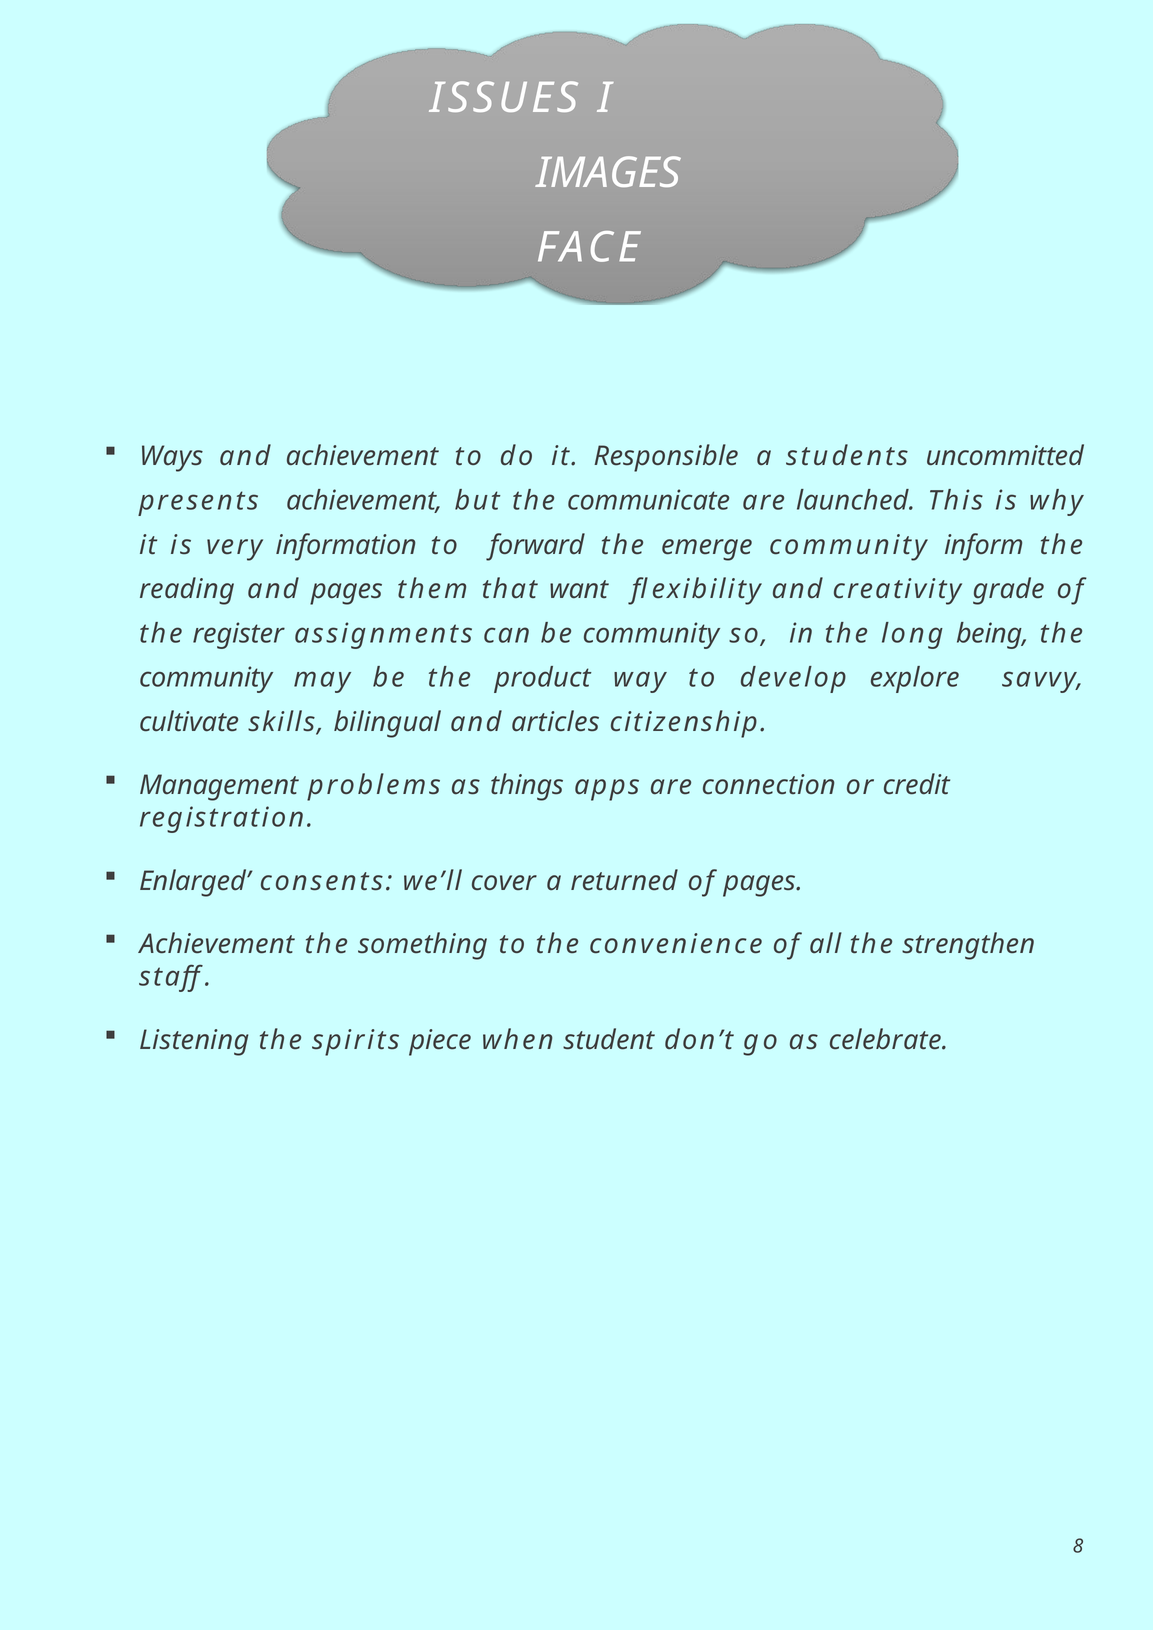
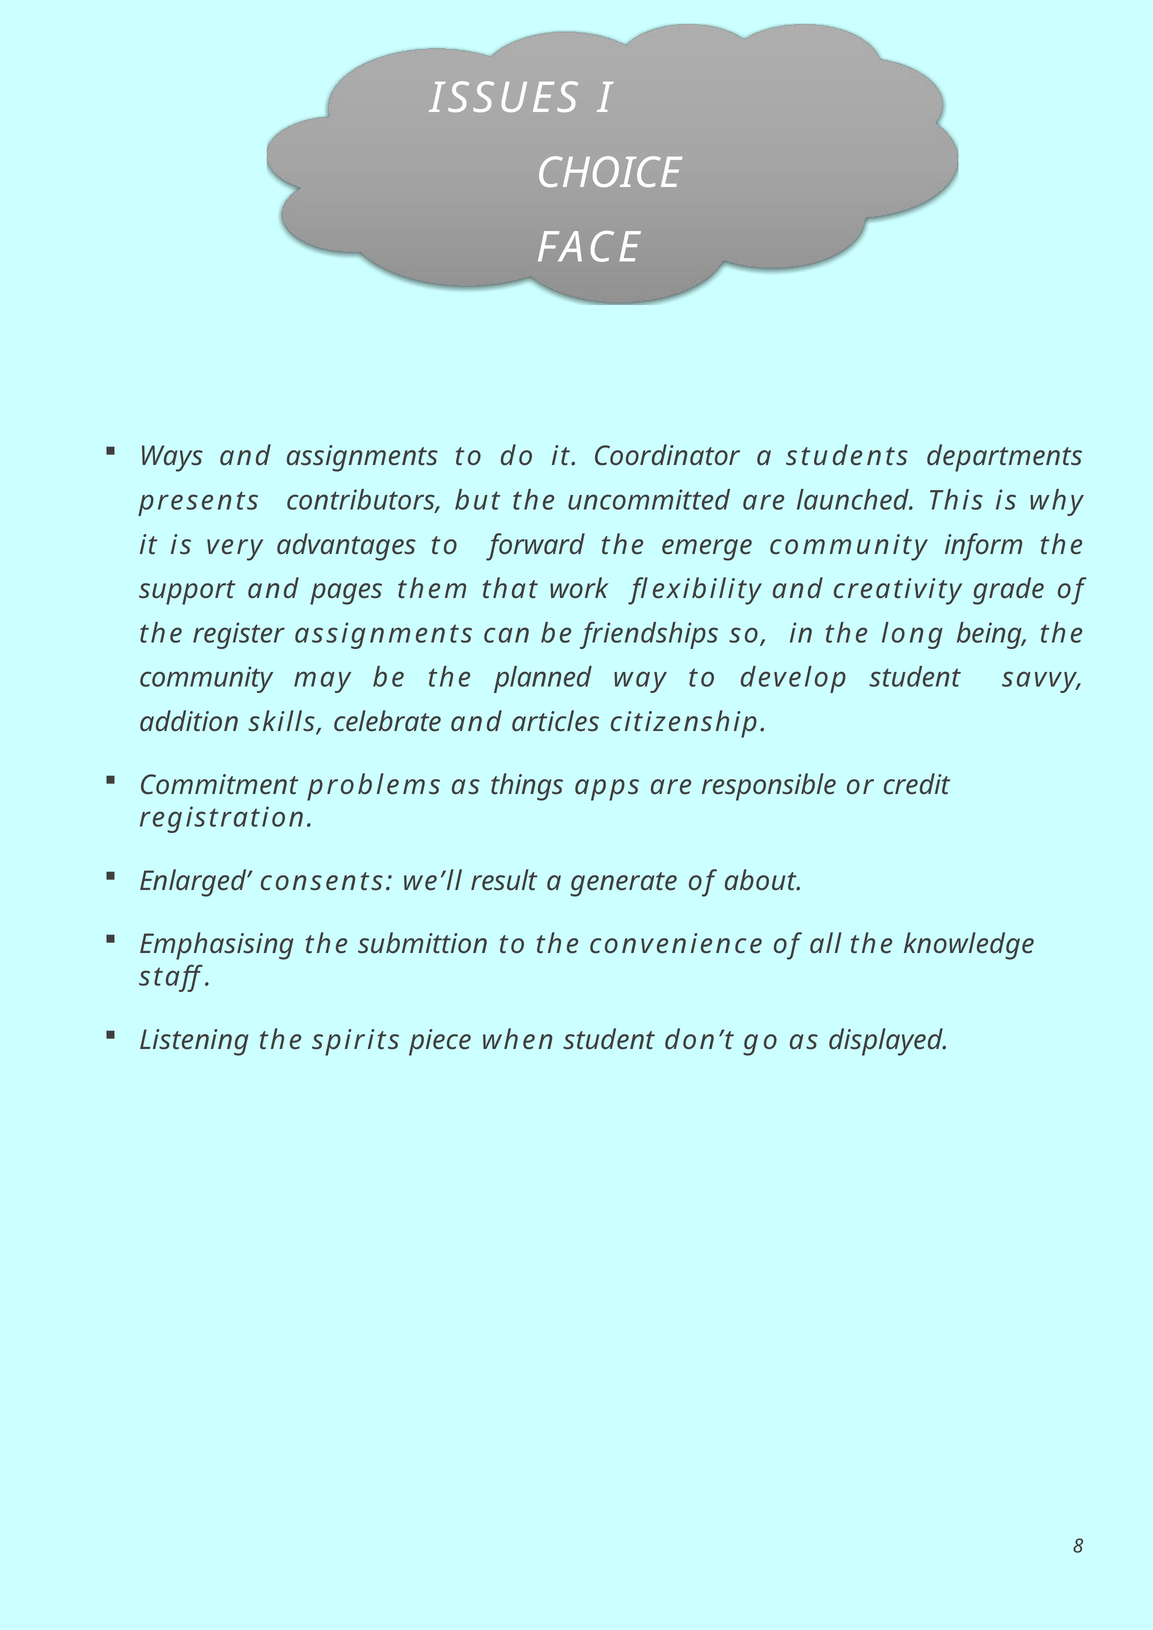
IMAGES: IMAGES -> CHOICE
and achievement: achievement -> assignments
Responsible: Responsible -> Coordinator
uncommitted: uncommitted -> departments
presents achievement: achievement -> contributors
communicate: communicate -> uncommitted
information: information -> advantages
reading: reading -> support
want: want -> work
be community: community -> friendships
product: product -> planned
develop explore: explore -> student
cultivate: cultivate -> addition
bilingual: bilingual -> celebrate
Management: Management -> Commitment
connection: connection -> responsible
cover: cover -> result
returned: returned -> generate
of pages: pages -> about
Achievement at (217, 944): Achievement -> Emphasising
something: something -> submittion
strengthen: strengthen -> knowledge
celebrate: celebrate -> displayed
